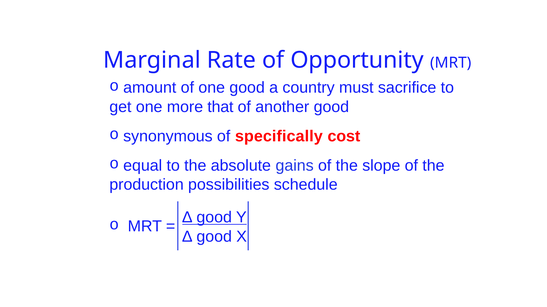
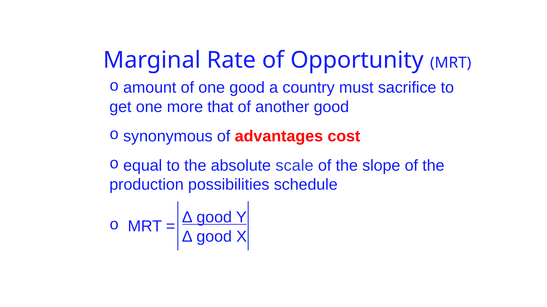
specifically: specifically -> advantages
gains: gains -> scale
